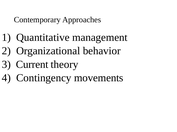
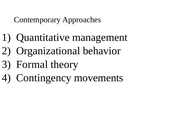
Current: Current -> Formal
